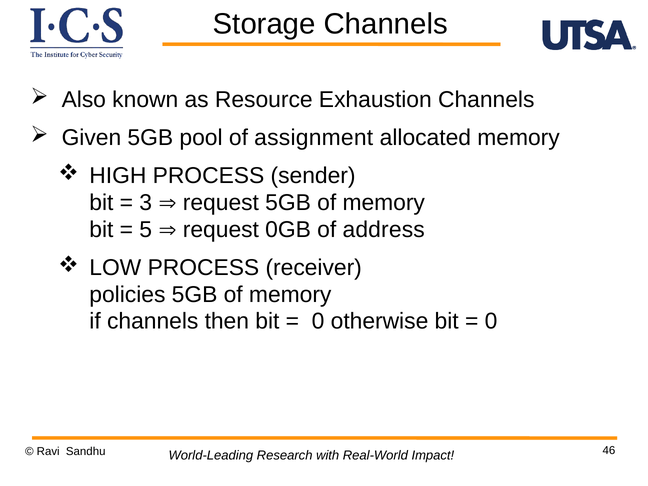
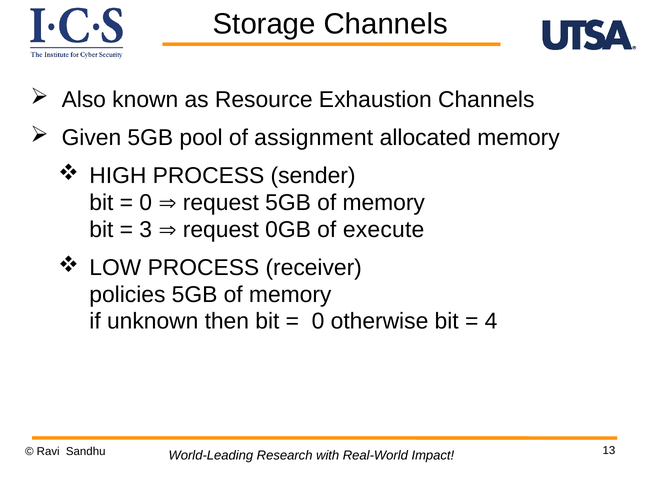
3 at (146, 203): 3 -> 0
5: 5 -> 3
address: address -> execute
if channels: channels -> unknown
0 at (491, 321): 0 -> 4
46: 46 -> 13
